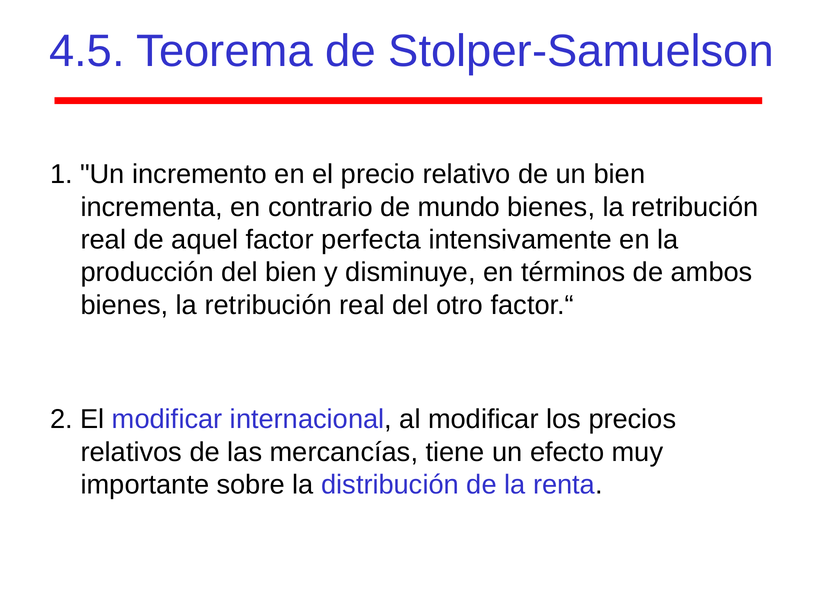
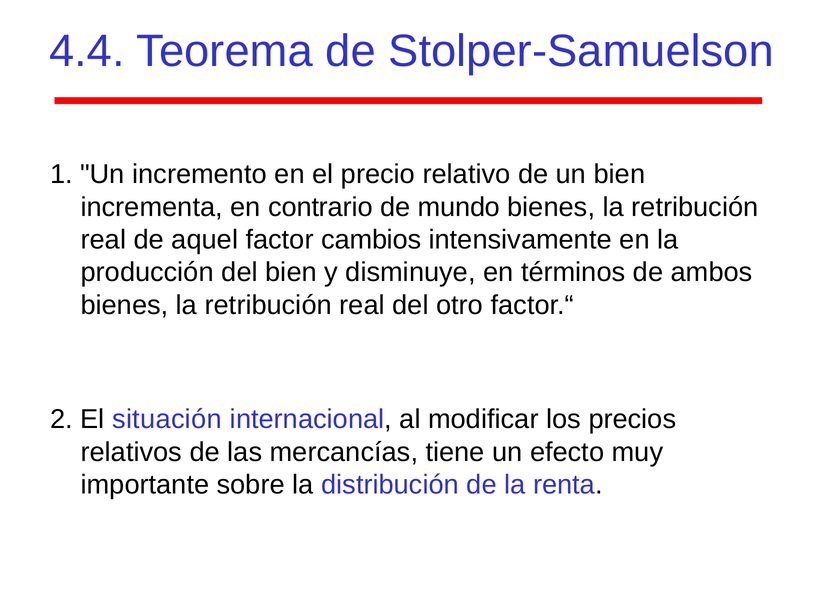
4.5: 4.5 -> 4.4
perfecta: perfecta -> cambios
El modificar: modificar -> situación
